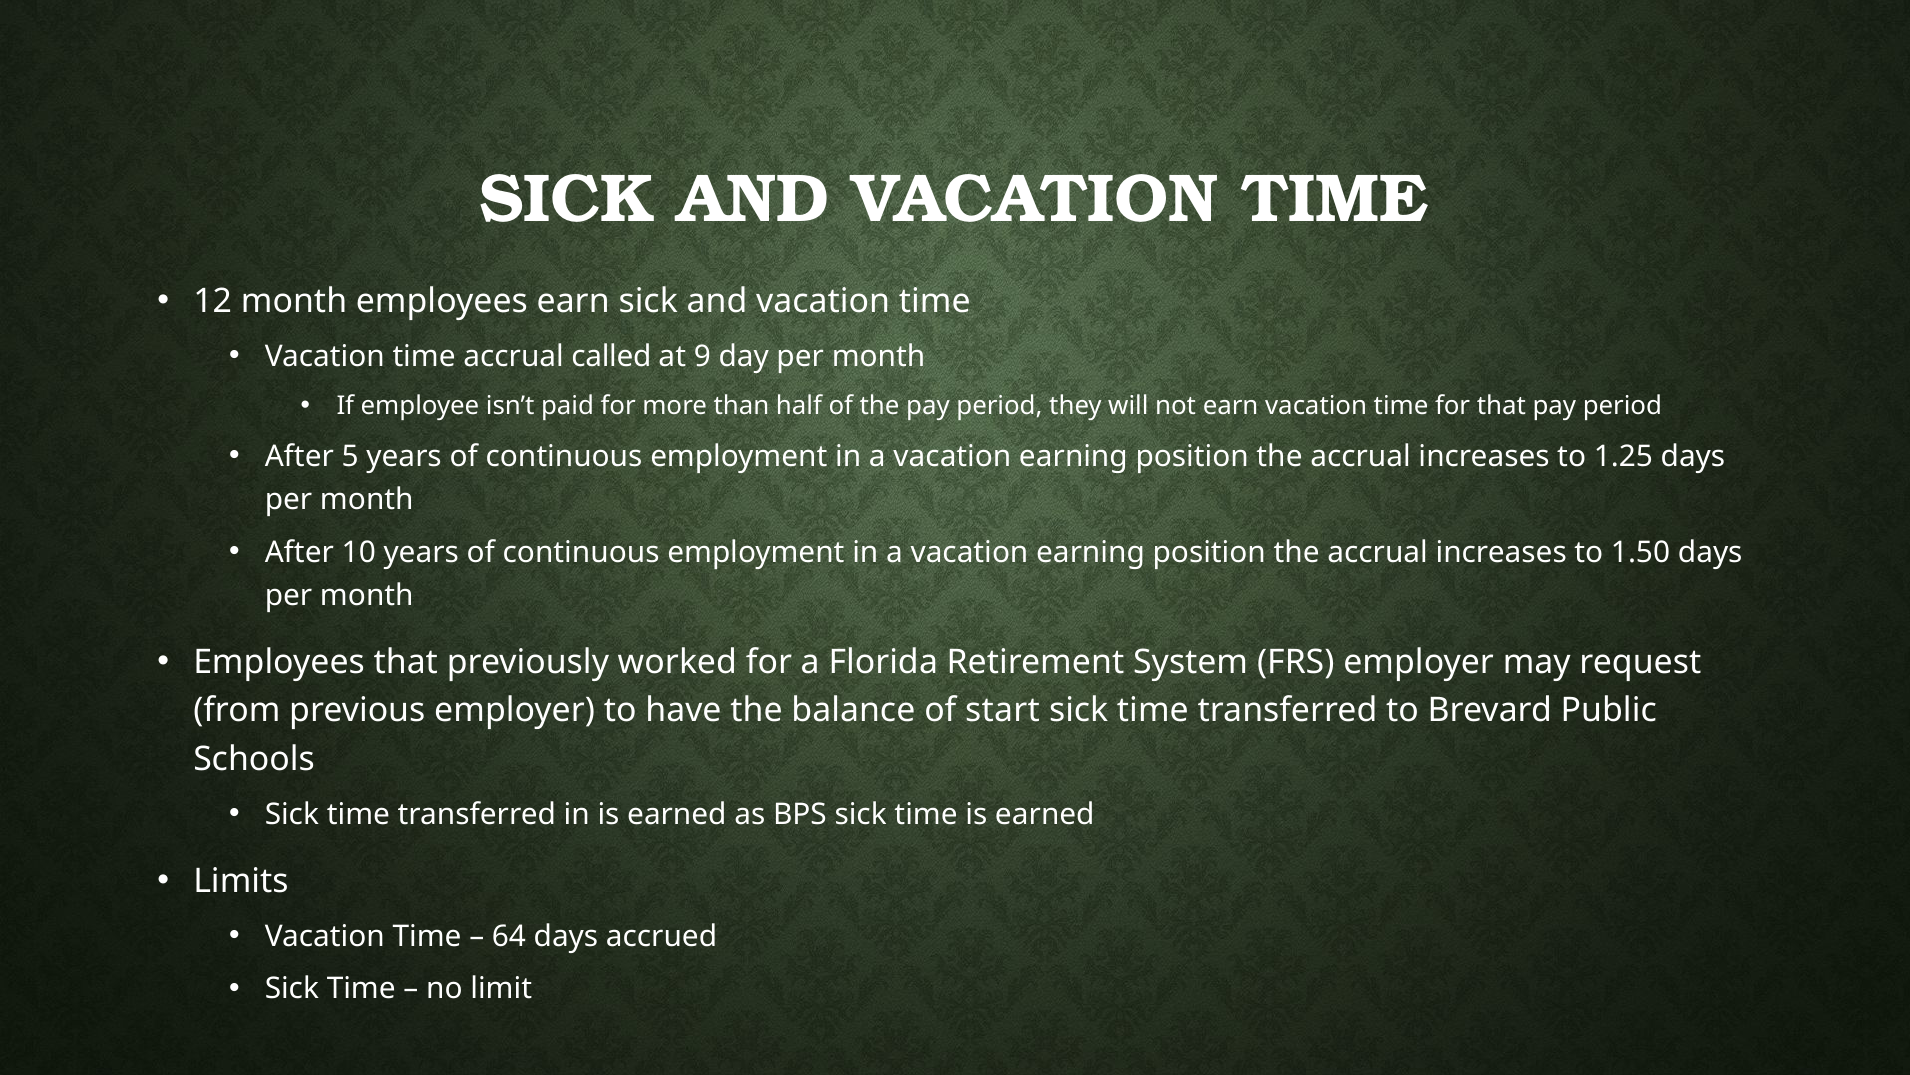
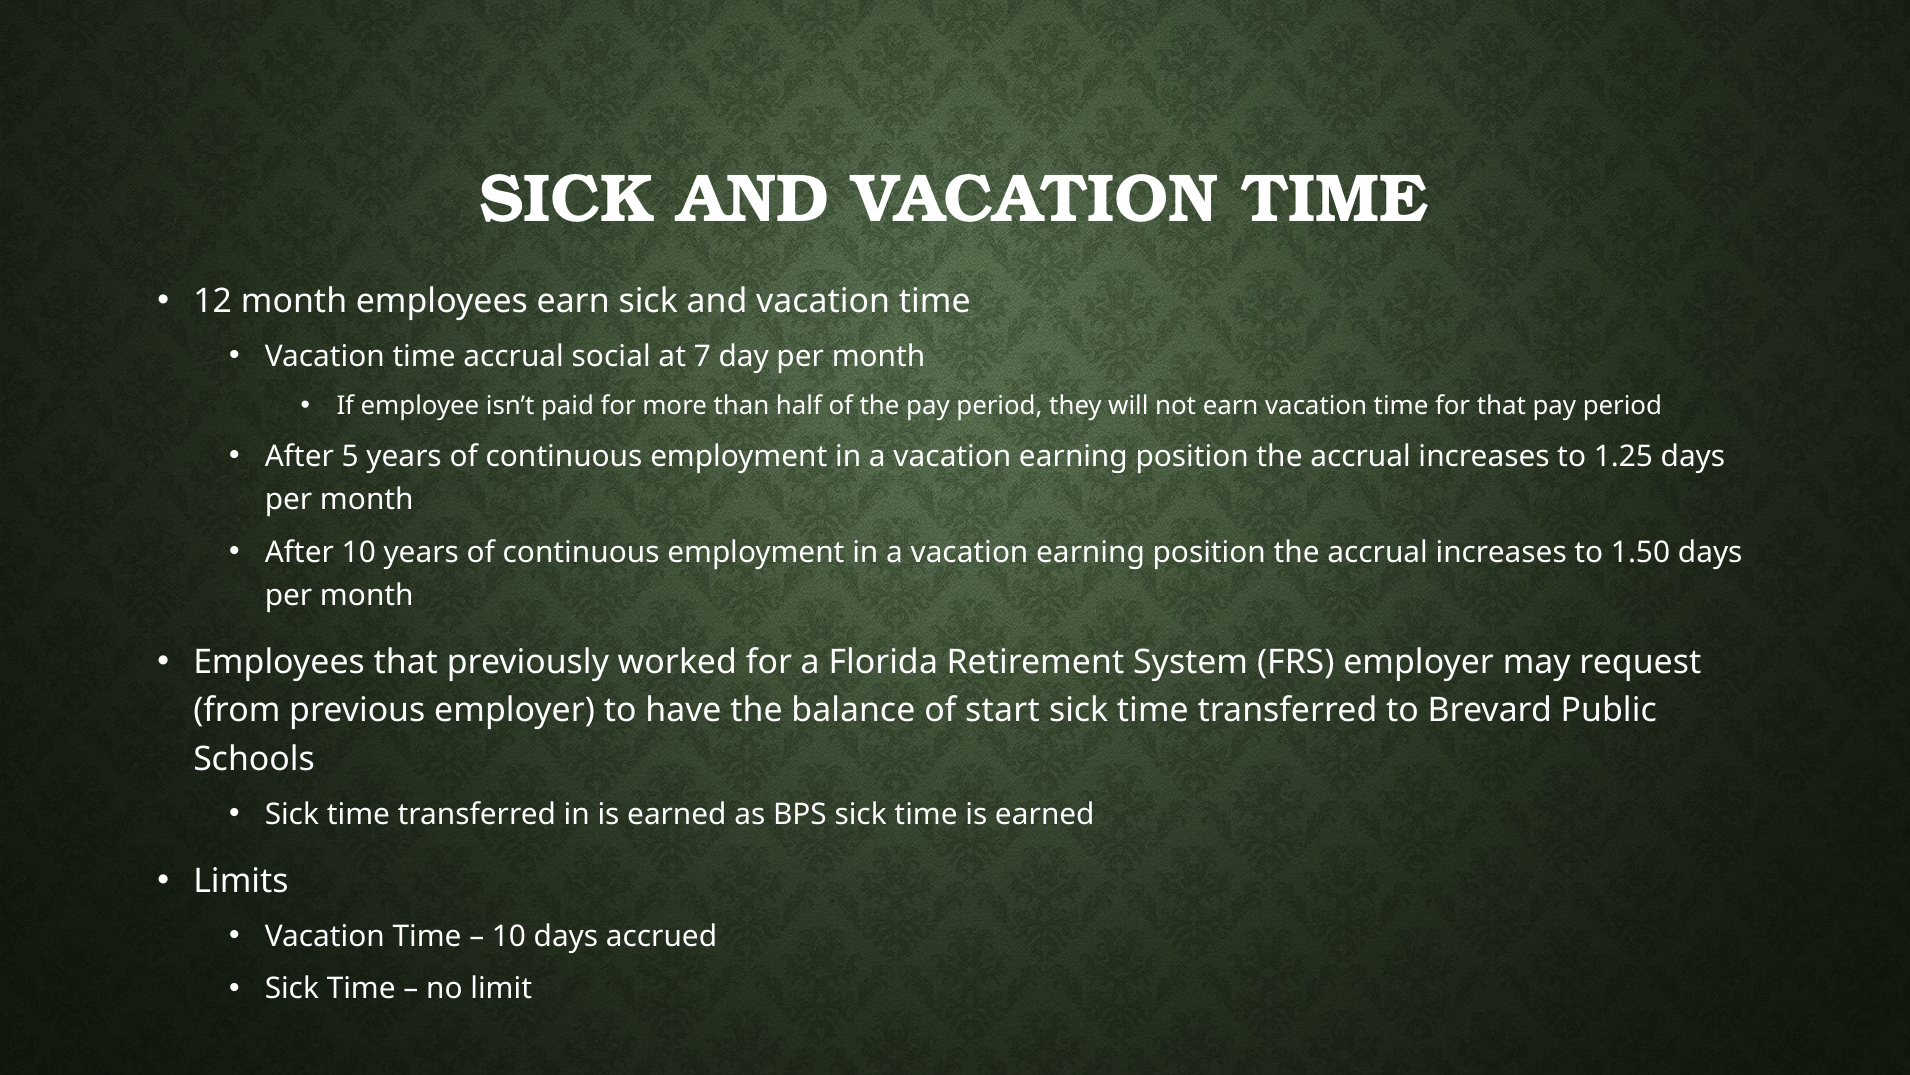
called: called -> social
9: 9 -> 7
64 at (509, 936): 64 -> 10
